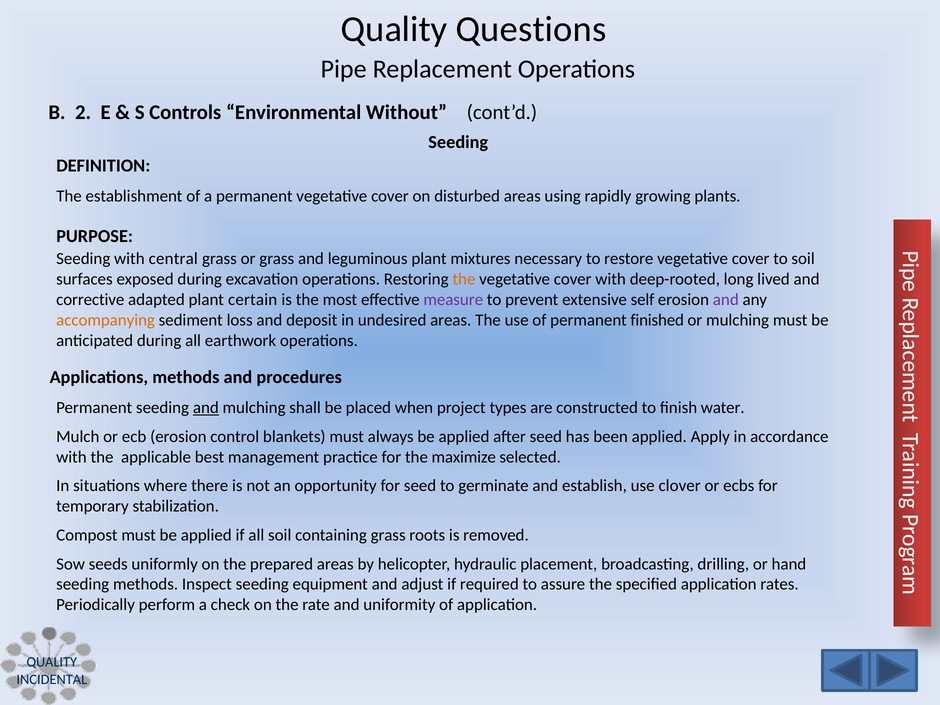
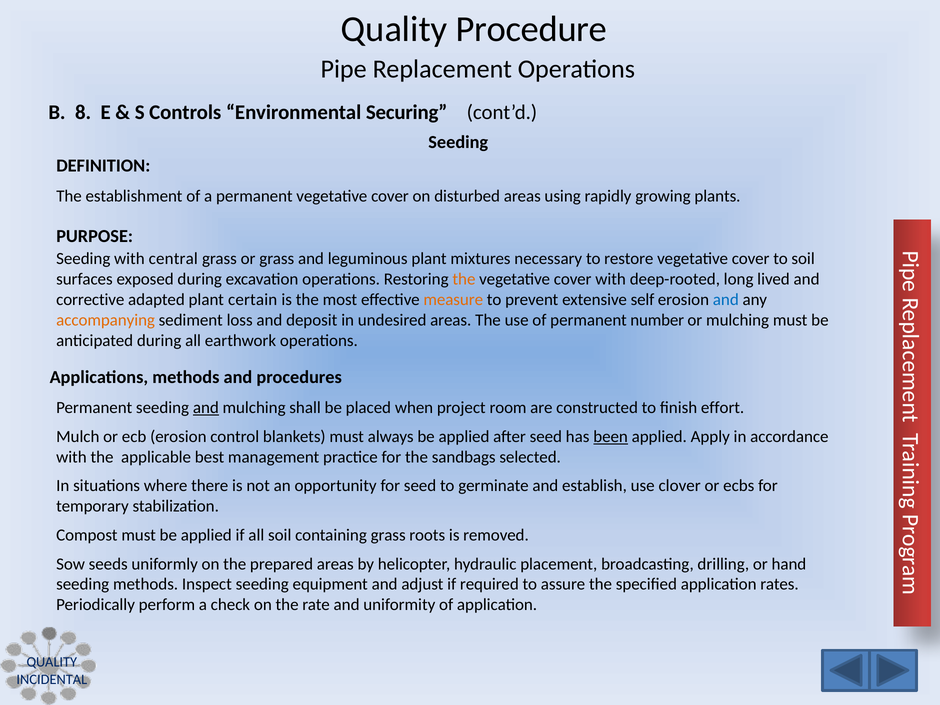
Questions: Questions -> Procedure
2: 2 -> 8
Without: Without -> Securing
measure colour: purple -> orange
and at (726, 300) colour: purple -> blue
finished: finished -> number
types: types -> room
water: water -> effort
been underline: none -> present
maximize: maximize -> sandbags
